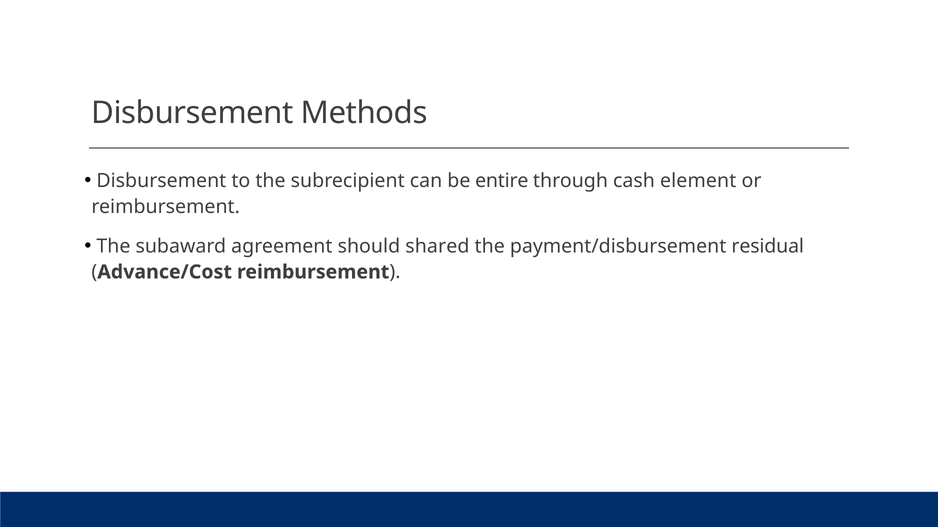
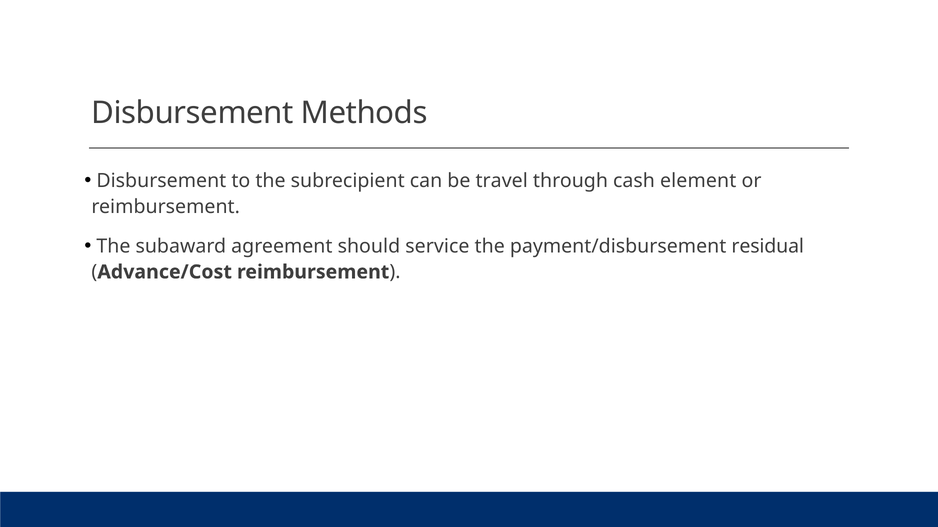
entire: entire -> travel
shared: shared -> service
